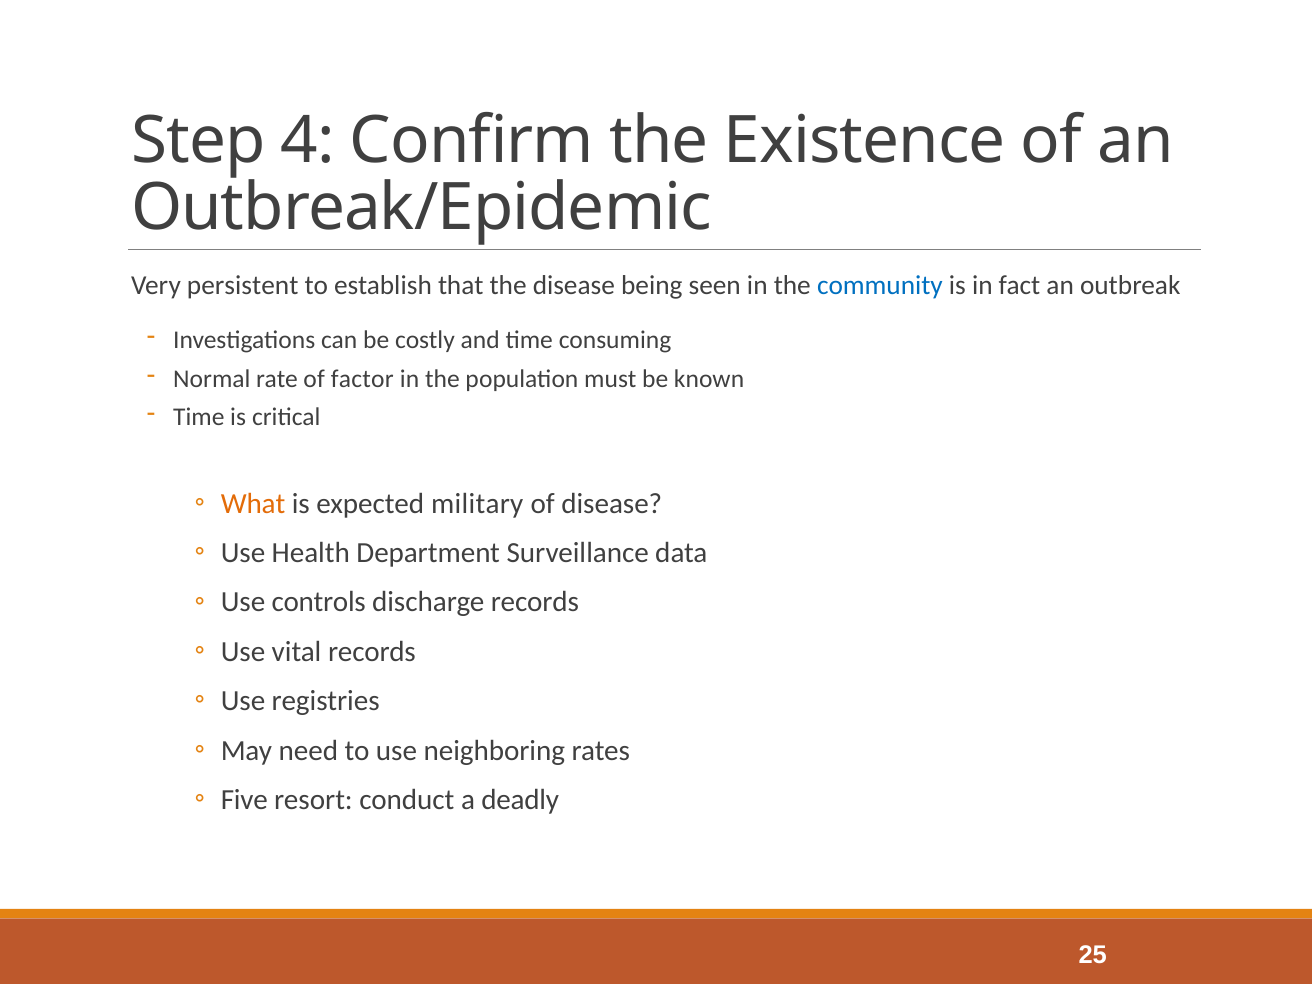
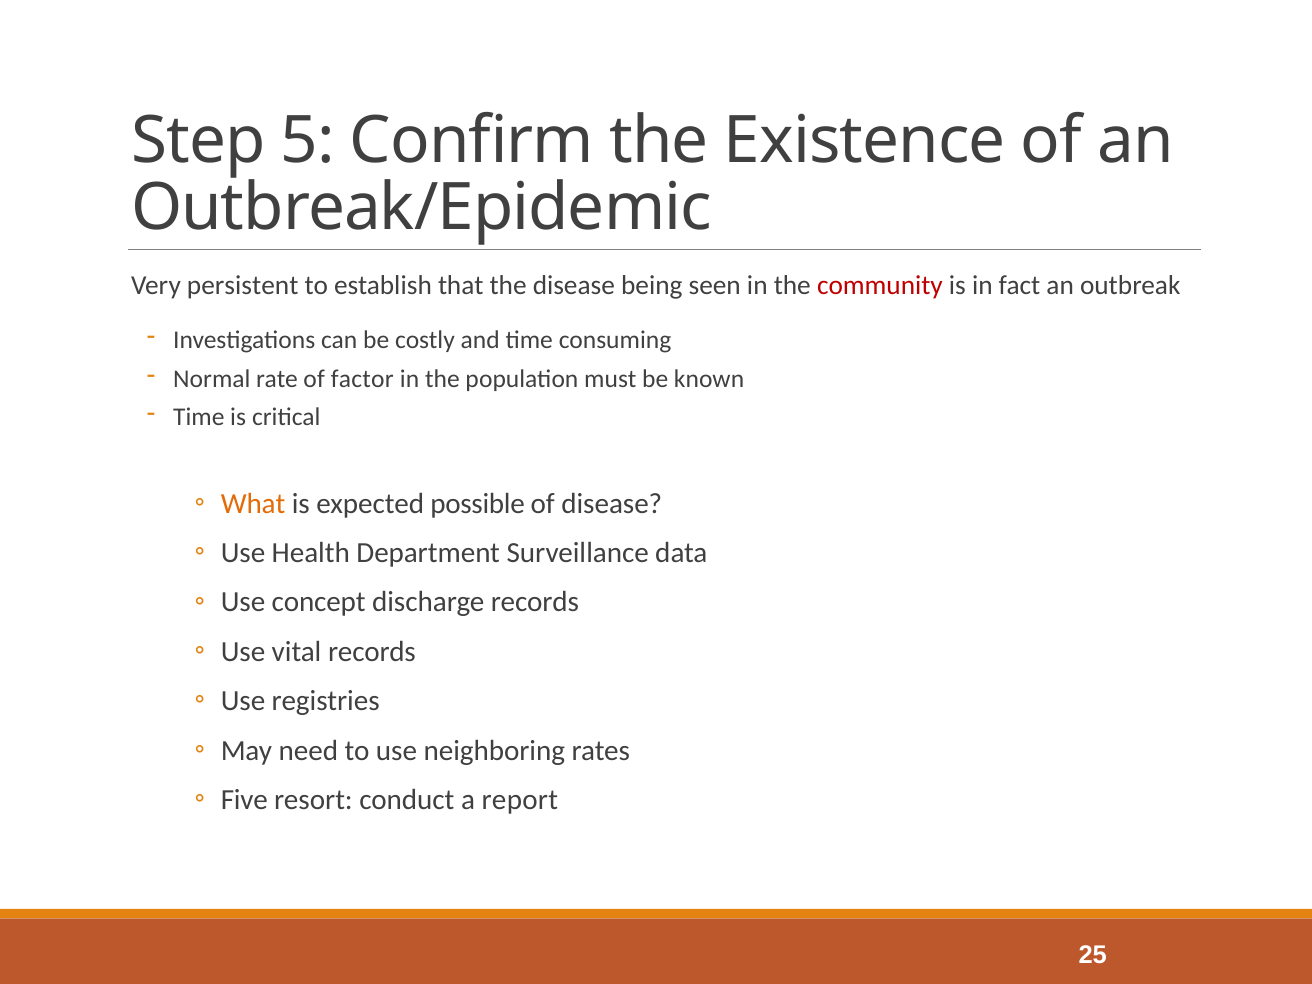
4: 4 -> 5
community colour: blue -> red
military: military -> possible
controls: controls -> concept
deadly: deadly -> report
